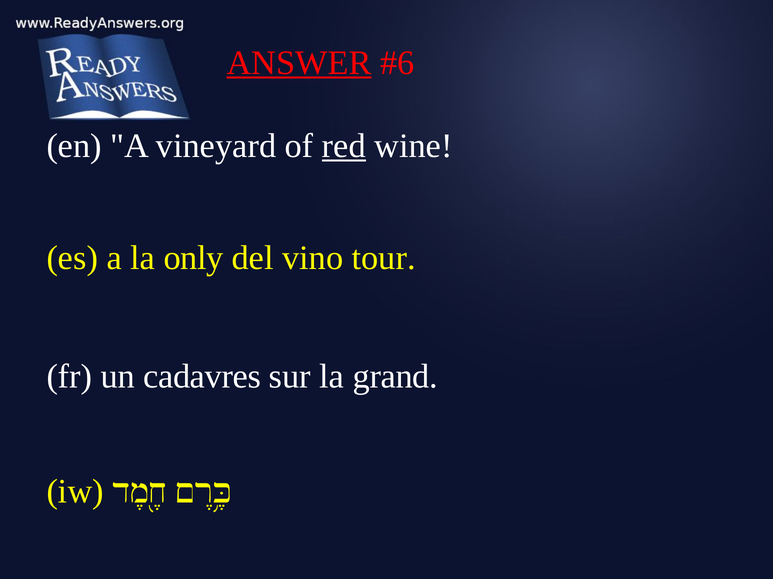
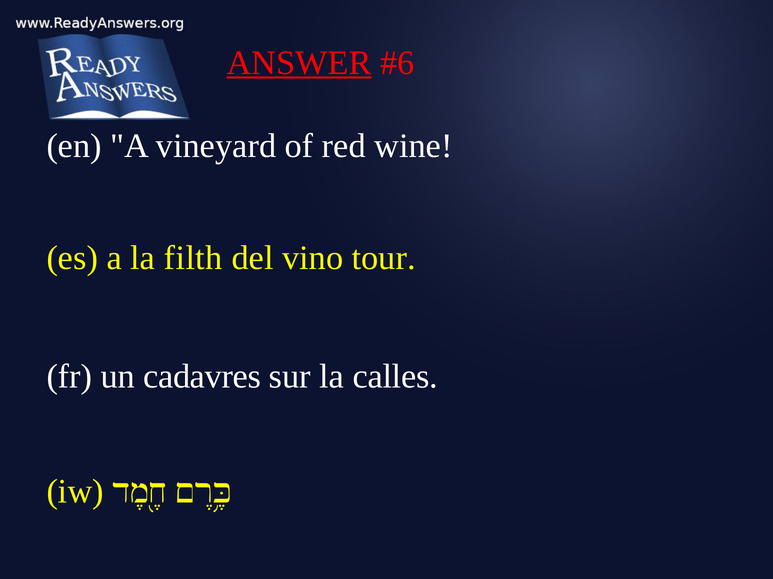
red underline: present -> none
only: only -> filth
grand: grand -> calles
